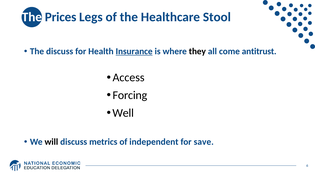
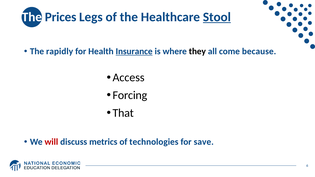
Stool underline: none -> present
The discuss: discuss -> rapidly
antitrust: antitrust -> because
Well: Well -> That
will colour: black -> red
independent: independent -> technologies
